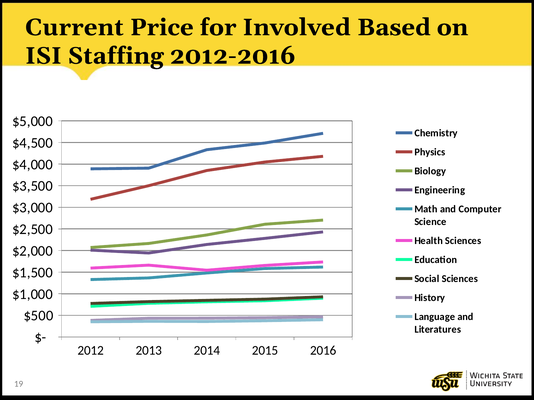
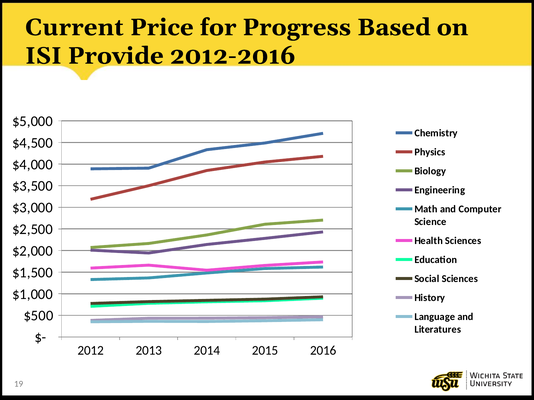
Involved: Involved -> Progress
Staffing: Staffing -> Provide
